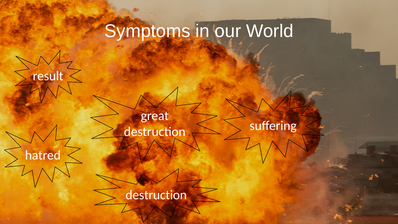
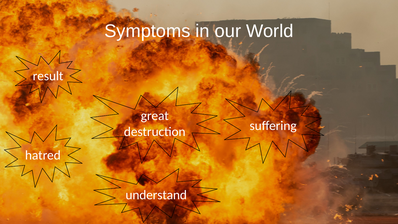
destruction at (156, 195): destruction -> understand
